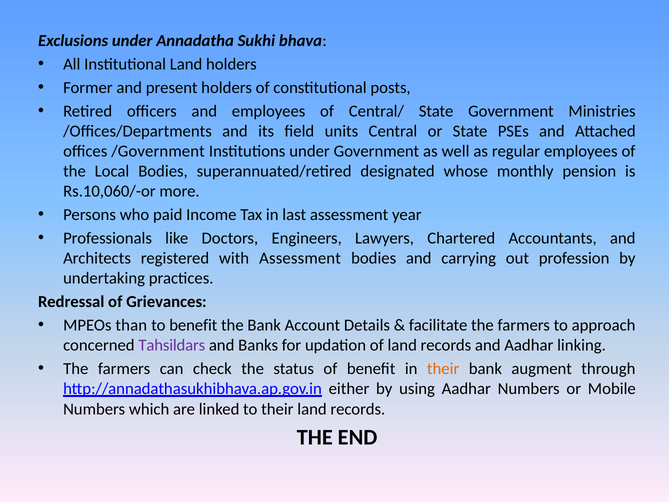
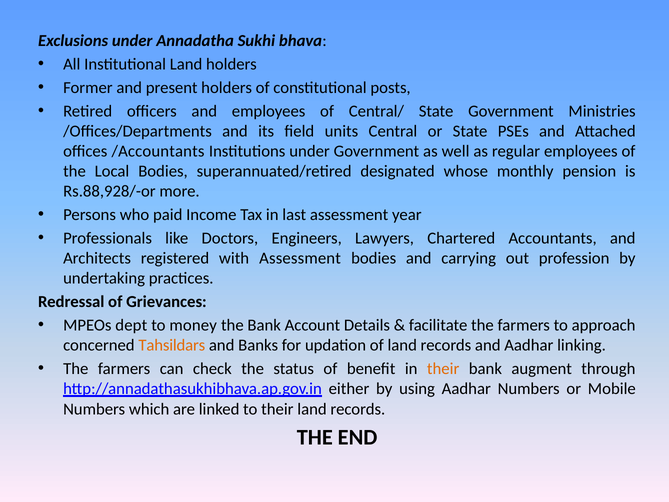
/Government: /Government -> /Accountants
Rs.10,060/-or: Rs.10,060/-or -> Rs.88,928/-or
than: than -> dept
to benefit: benefit -> money
Tahsildars colour: purple -> orange
